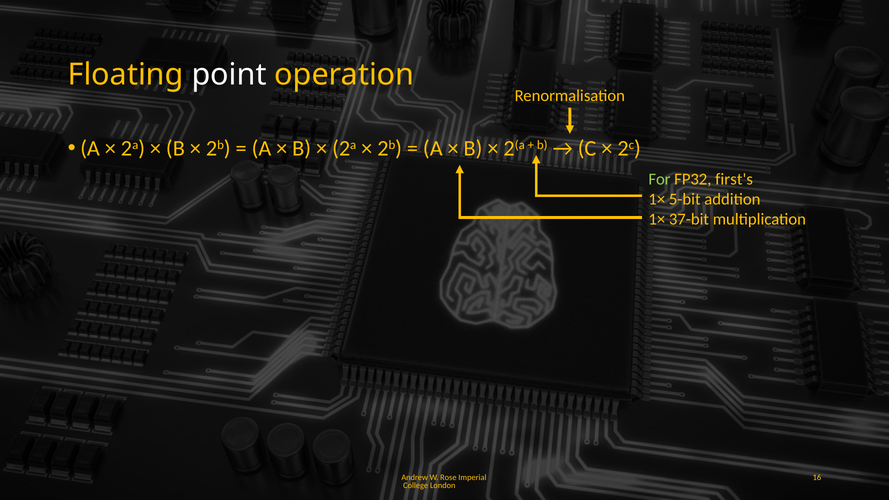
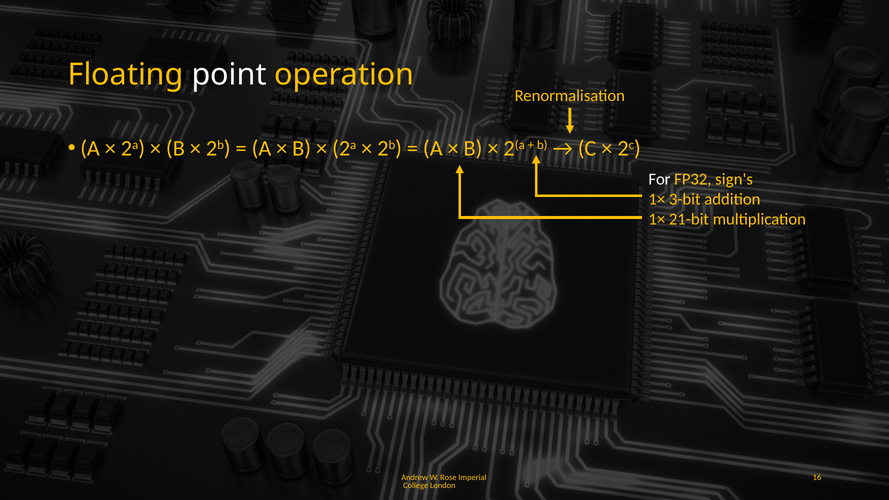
For colour: light green -> white
first's: first's -> sign's
5-bit: 5-bit -> 3-bit
37-bit: 37-bit -> 21-bit
